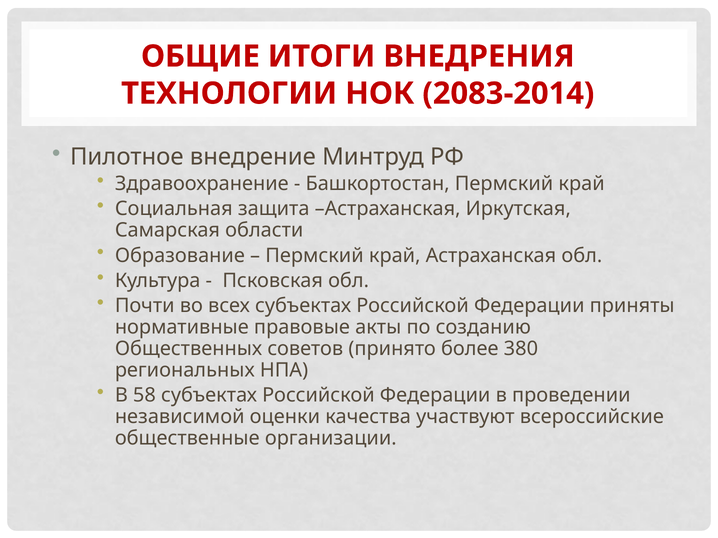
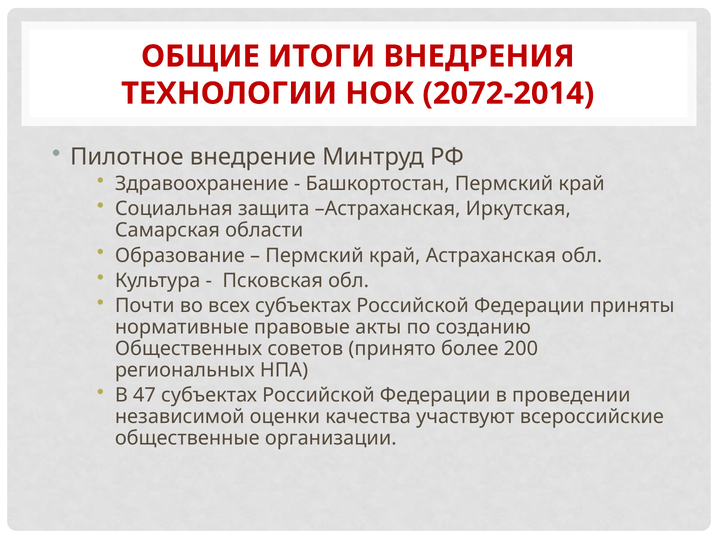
2083-2014: 2083-2014 -> 2072-2014
380: 380 -> 200
58: 58 -> 47
